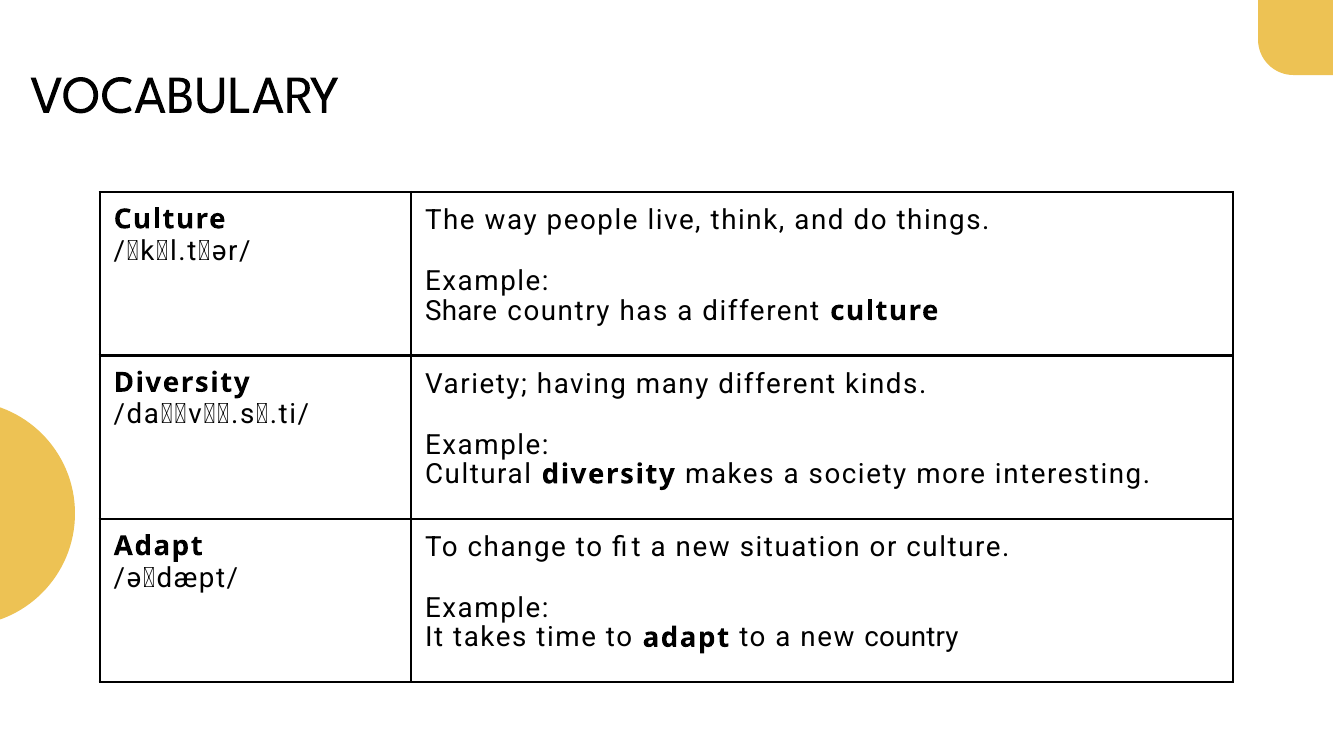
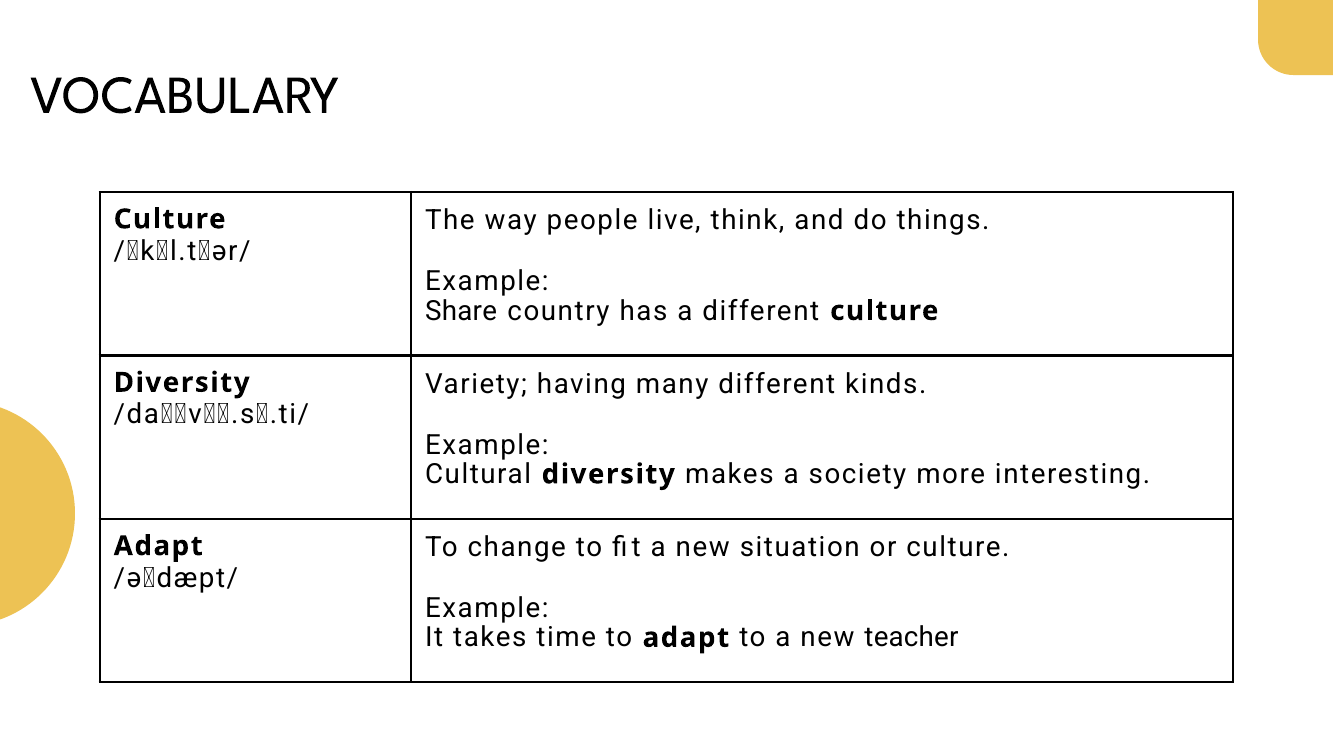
new country: country -> teacher
